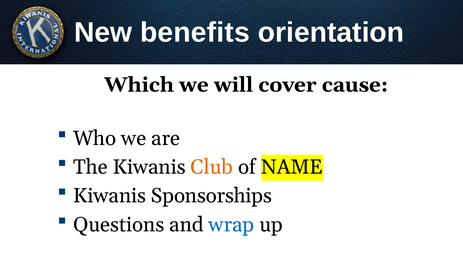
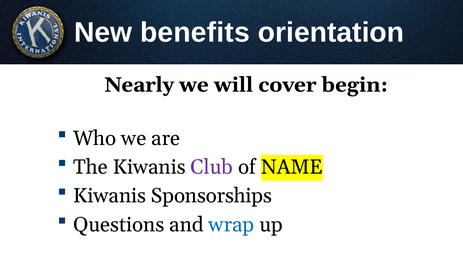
Which: Which -> Nearly
cause: cause -> begin
Club colour: orange -> purple
